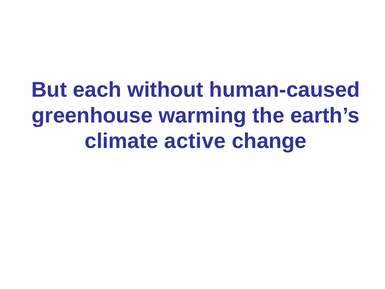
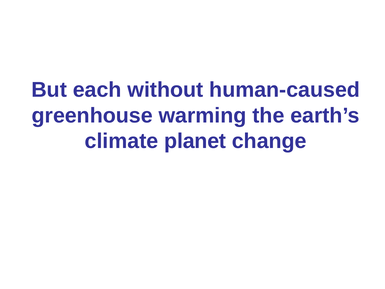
active: active -> planet
